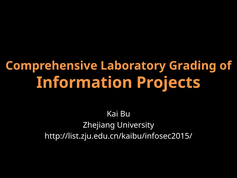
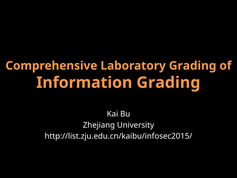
Information Projects: Projects -> Grading
